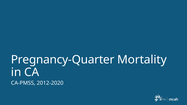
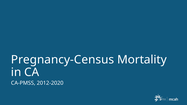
Pregnancy-Quarter: Pregnancy-Quarter -> Pregnancy-Census
